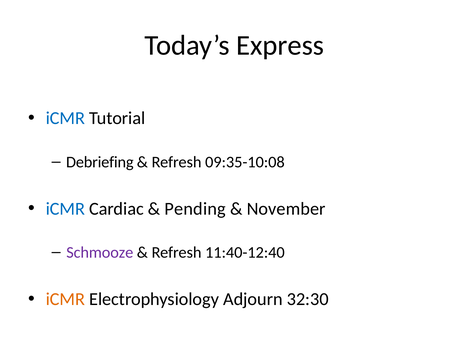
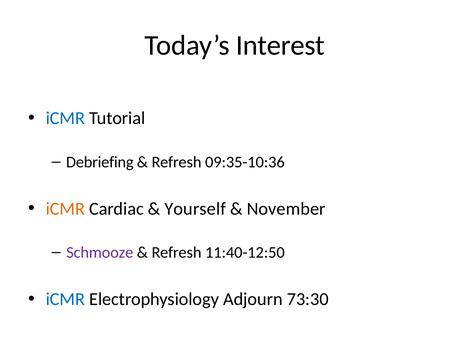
Express: Express -> Interest
09:35-10:08: 09:35-10:08 -> 09:35-10:36
iCMR at (65, 209) colour: blue -> orange
Pending: Pending -> Yourself
11:40-12:40: 11:40-12:40 -> 11:40-12:50
iCMR at (65, 300) colour: orange -> blue
32:30: 32:30 -> 73:30
